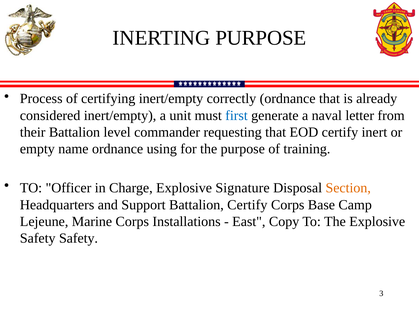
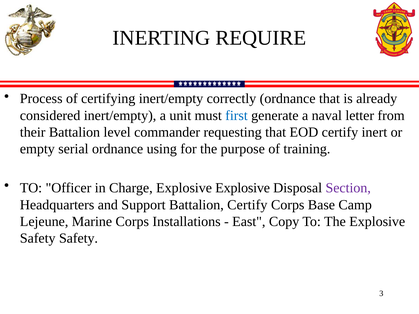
INERTING PURPOSE: PURPOSE -> REQUIRE
name: name -> serial
Explosive Signature: Signature -> Explosive
Section colour: orange -> purple
